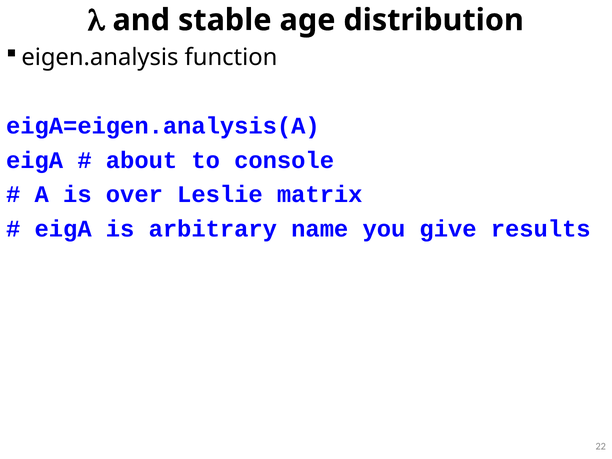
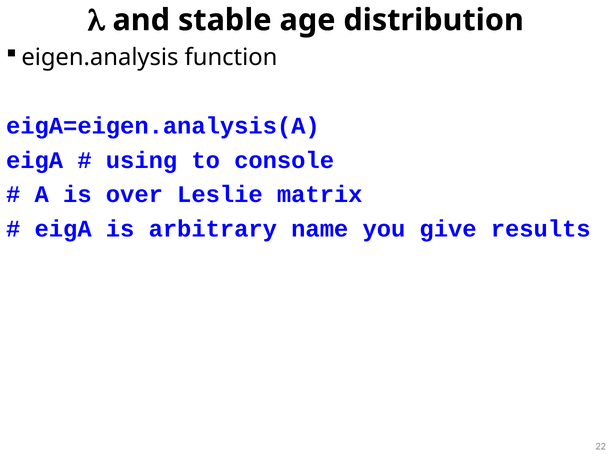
about: about -> using
